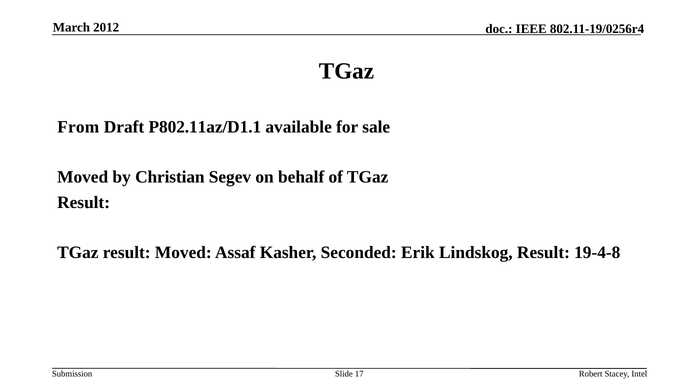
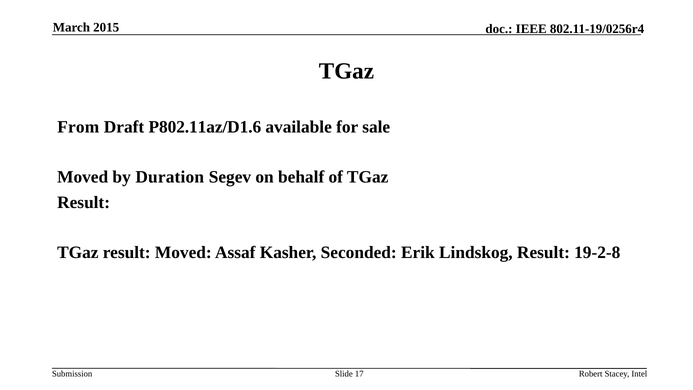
2012: 2012 -> 2015
P802.11az/D1.1: P802.11az/D1.1 -> P802.11az/D1.6
Christian: Christian -> Duration
19-4-8: 19-4-8 -> 19-2-8
